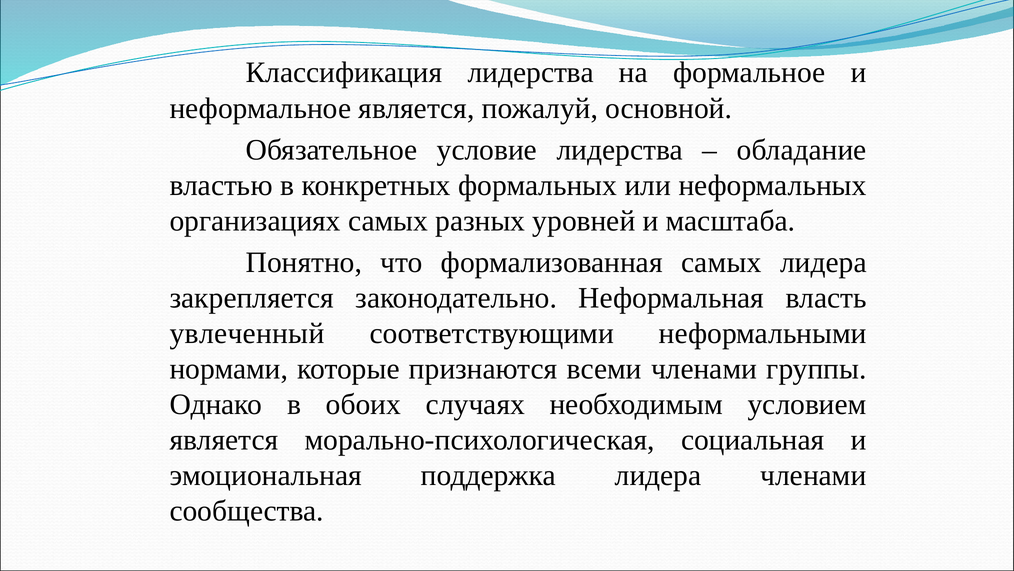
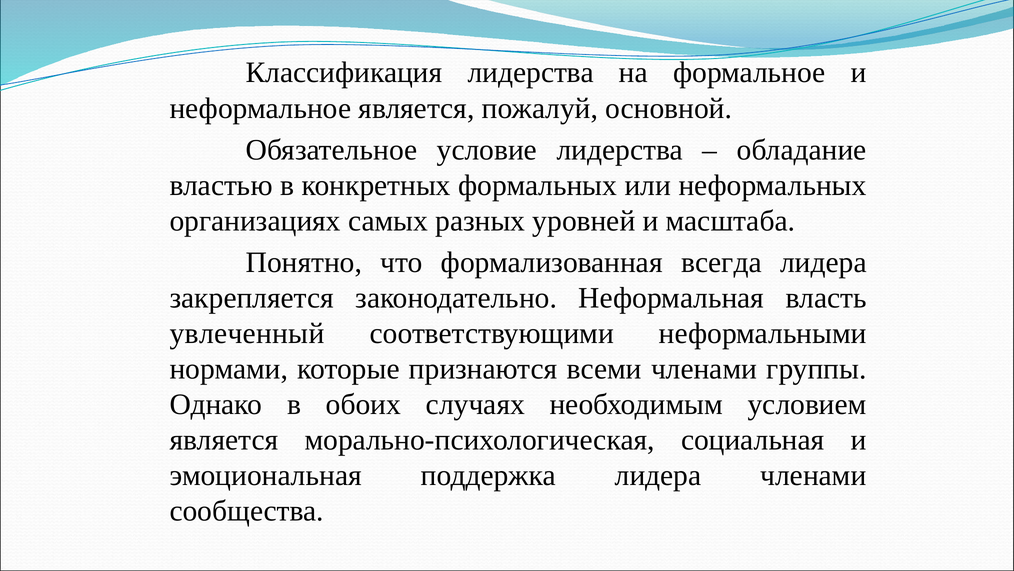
формализованная самых: самых -> всегда
